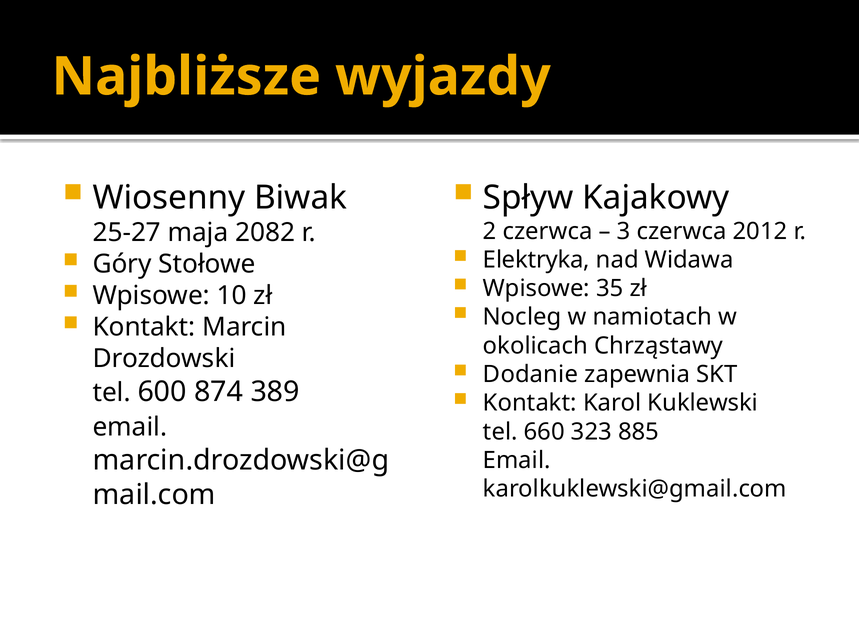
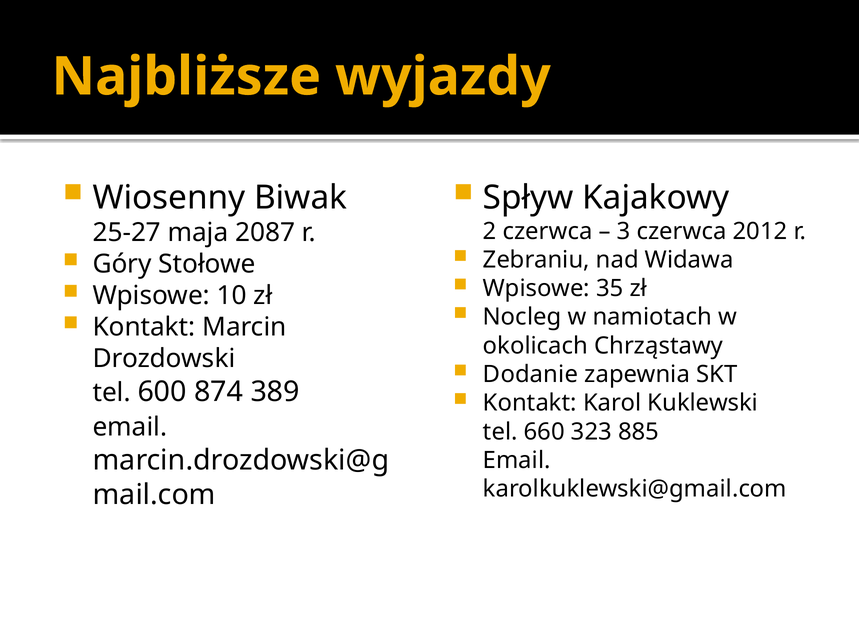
2082: 2082 -> 2087
Elektryka: Elektryka -> Zebraniu
